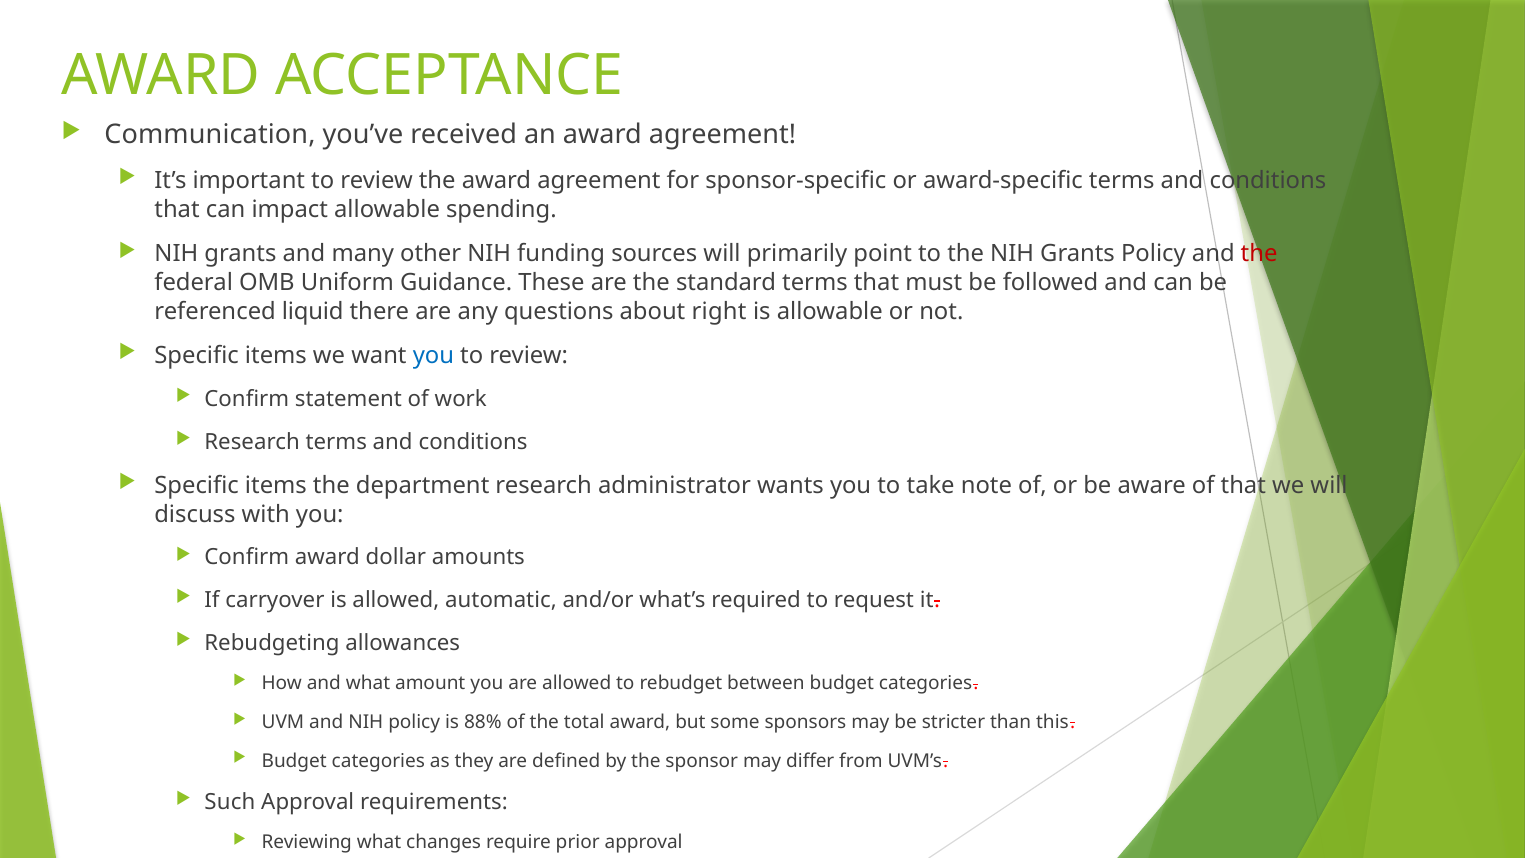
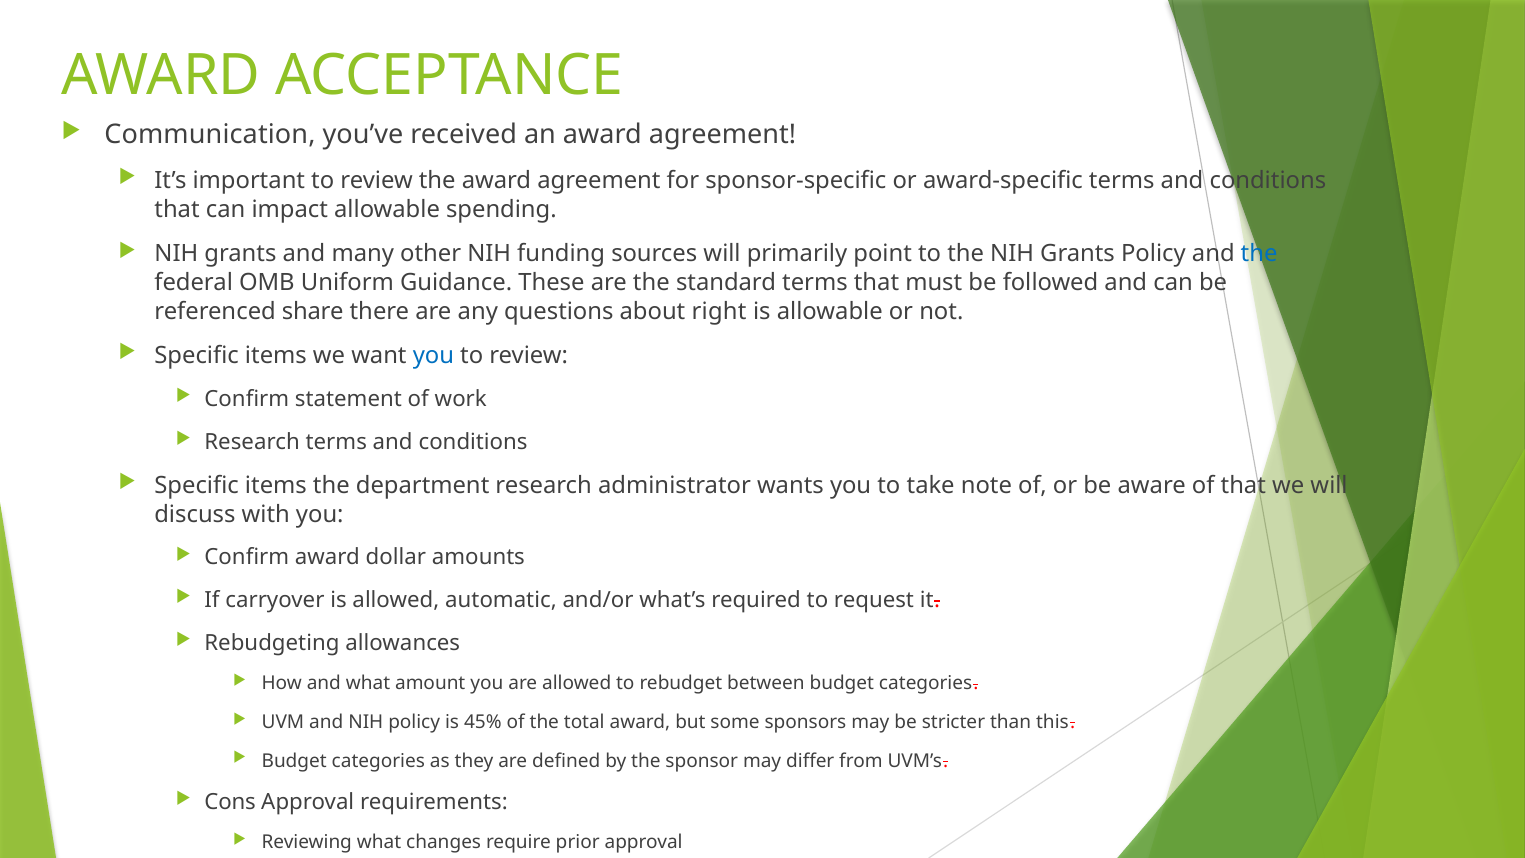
the at (1259, 254) colour: red -> blue
liquid: liquid -> share
88%: 88% -> 45%
Such: Such -> Cons
